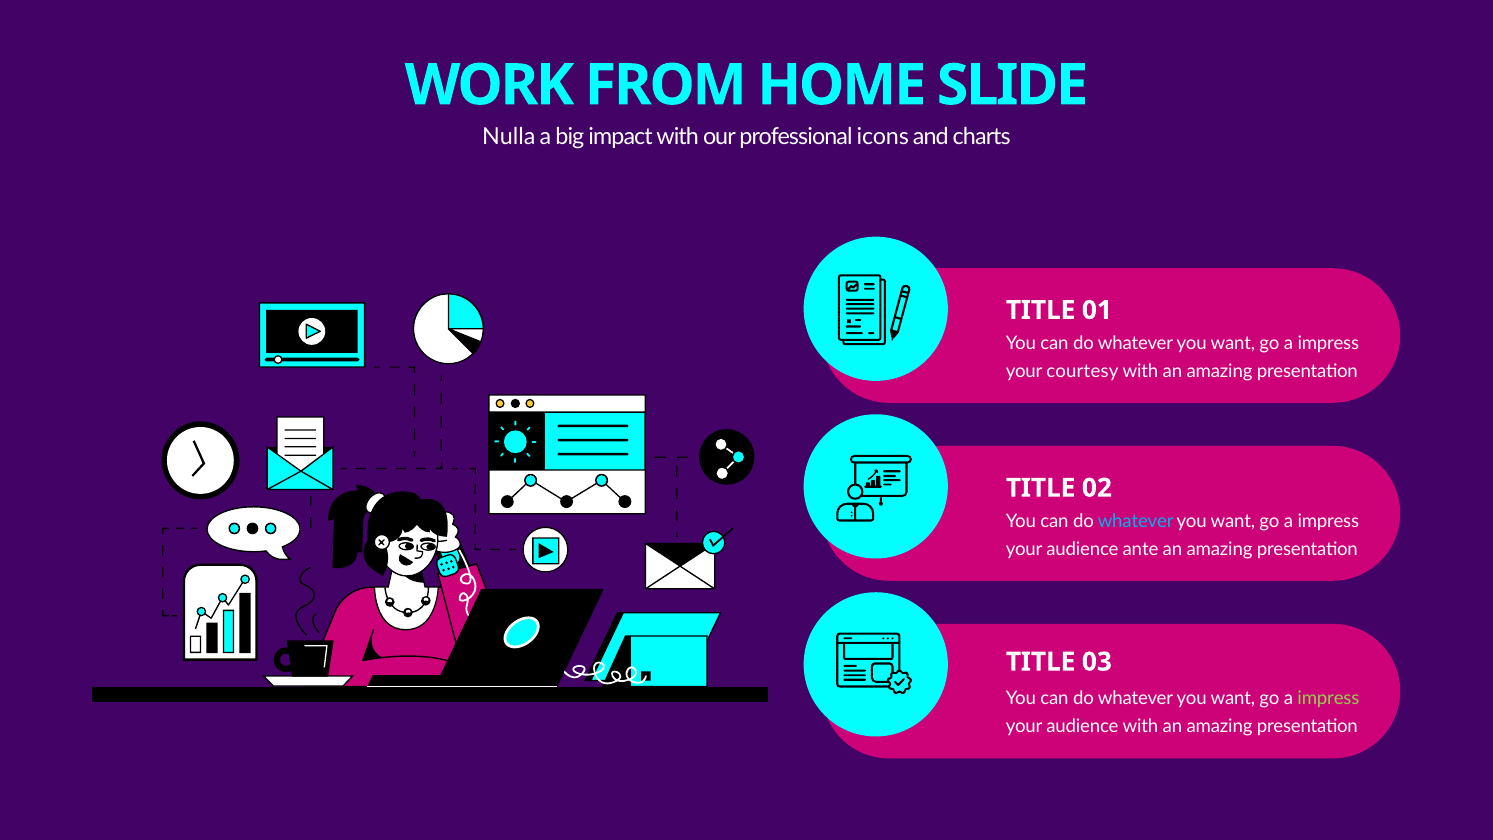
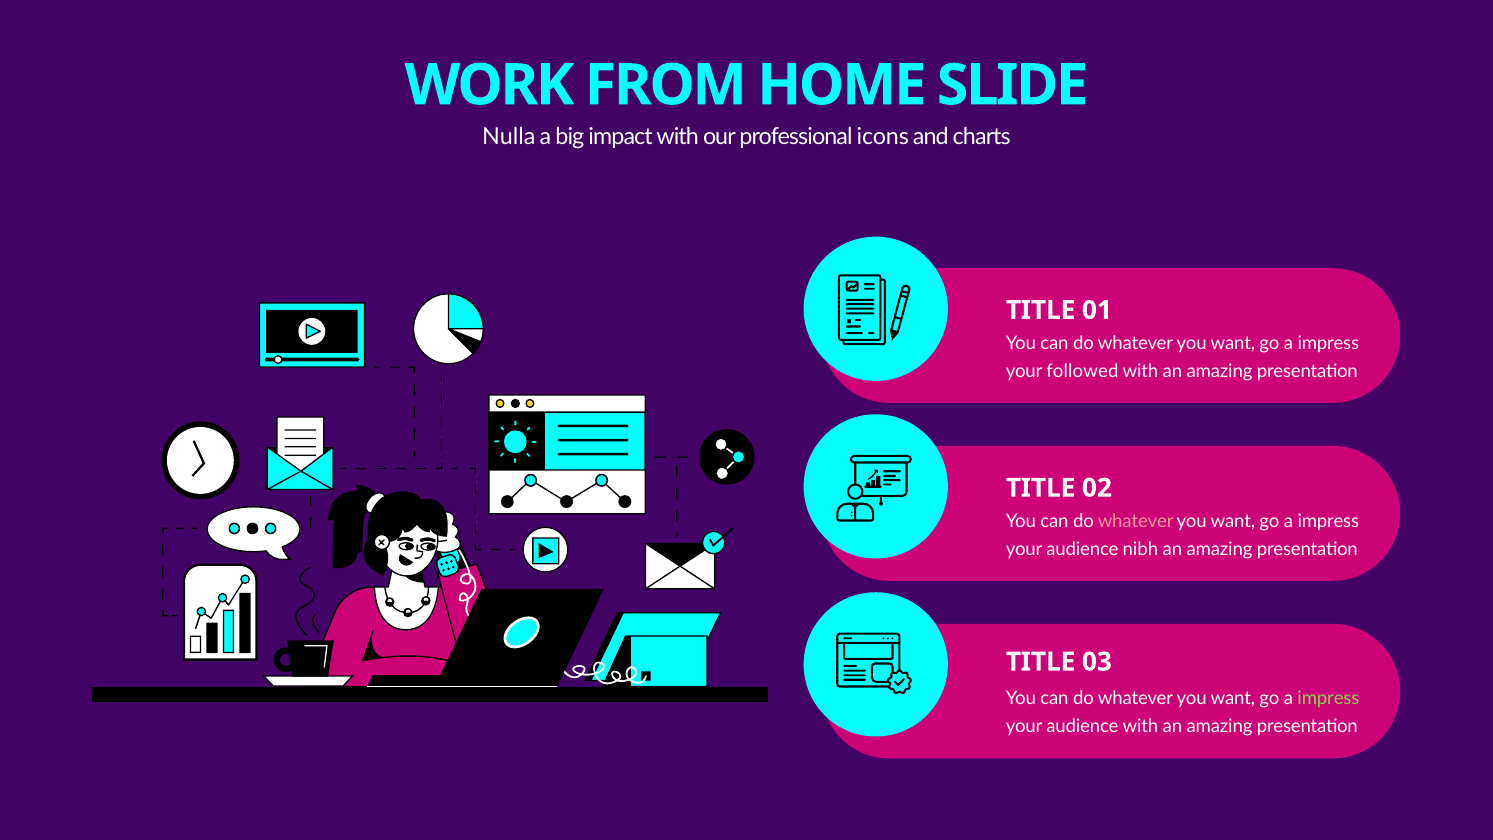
courtesy: courtesy -> followed
whatever at (1136, 521) colour: light blue -> pink
ante: ante -> nibh
